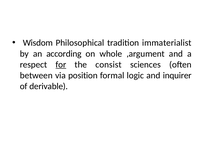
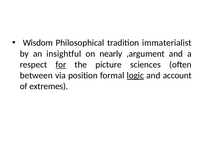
according: according -> insightful
whole: whole -> nearly
consist: consist -> picture
logic underline: none -> present
inquirer: inquirer -> account
derivable: derivable -> extremes
